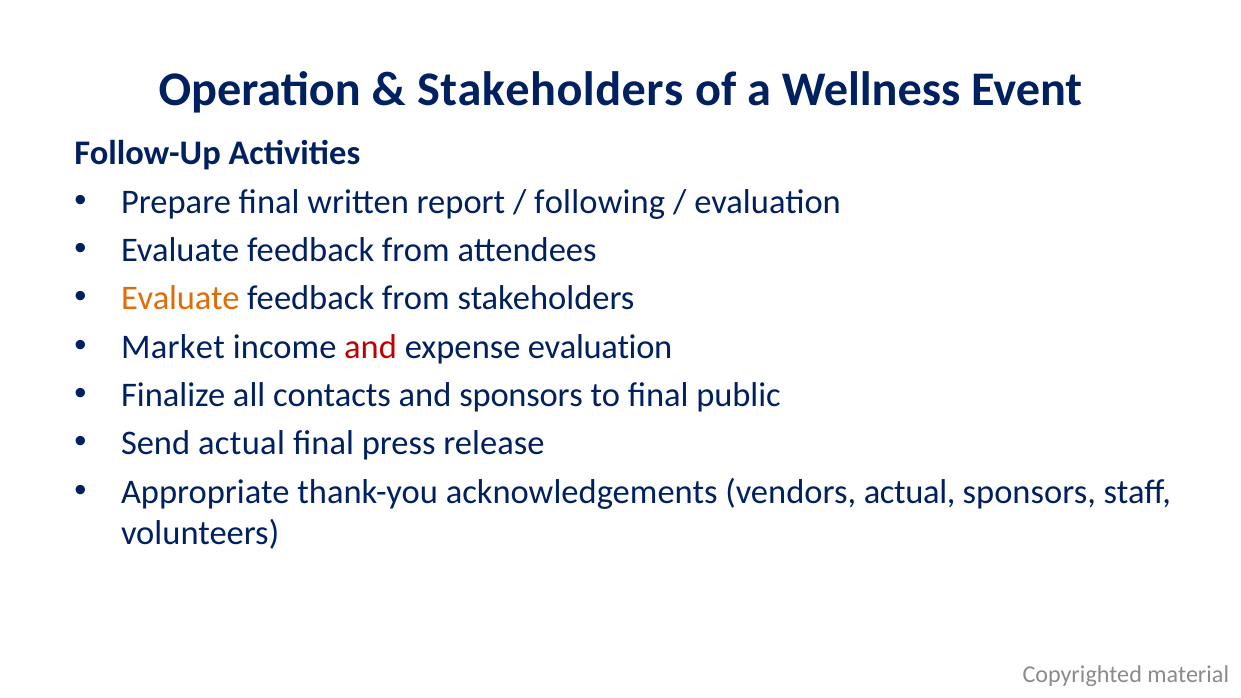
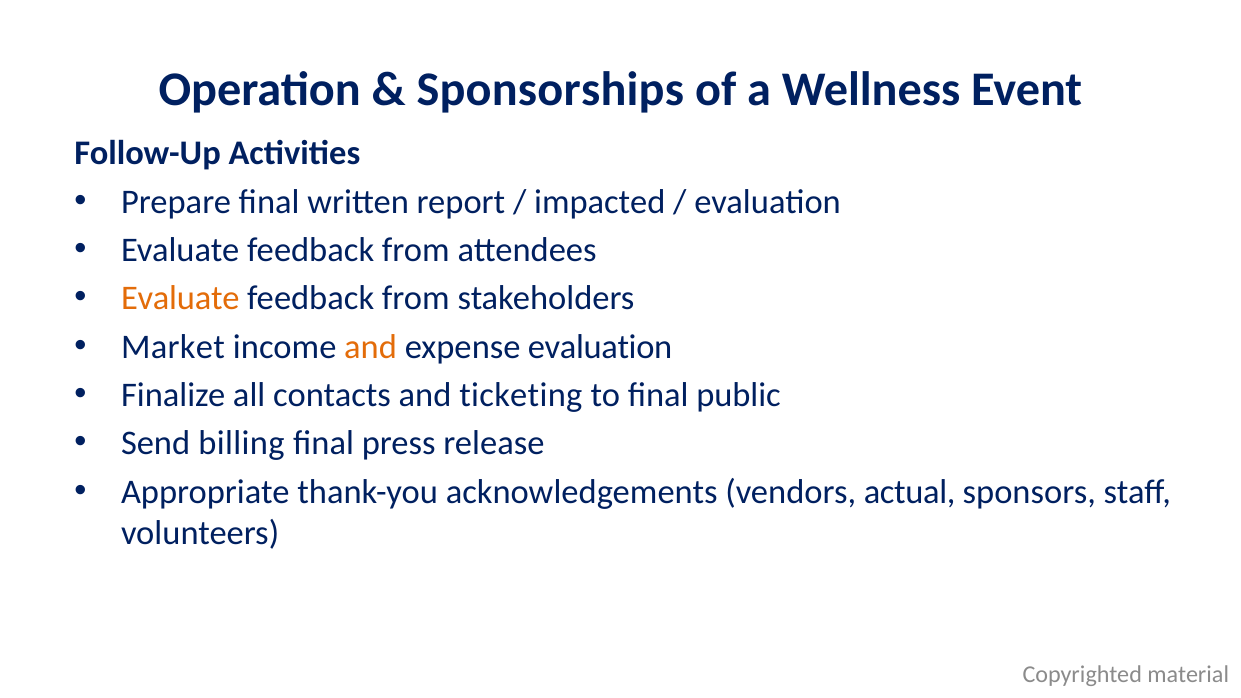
Stakeholders at (550, 89): Stakeholders -> Sponsorships
following: following -> impacted
and at (371, 347) colour: red -> orange
and sponsors: sponsors -> ticketing
Send actual: actual -> billing
